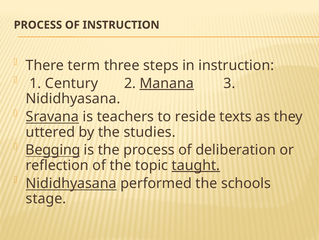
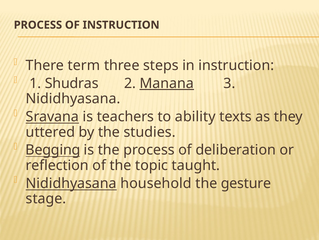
Century: Century -> Shudras
reside: reside -> ability
taught underline: present -> none
performed: performed -> household
schools: schools -> gesture
